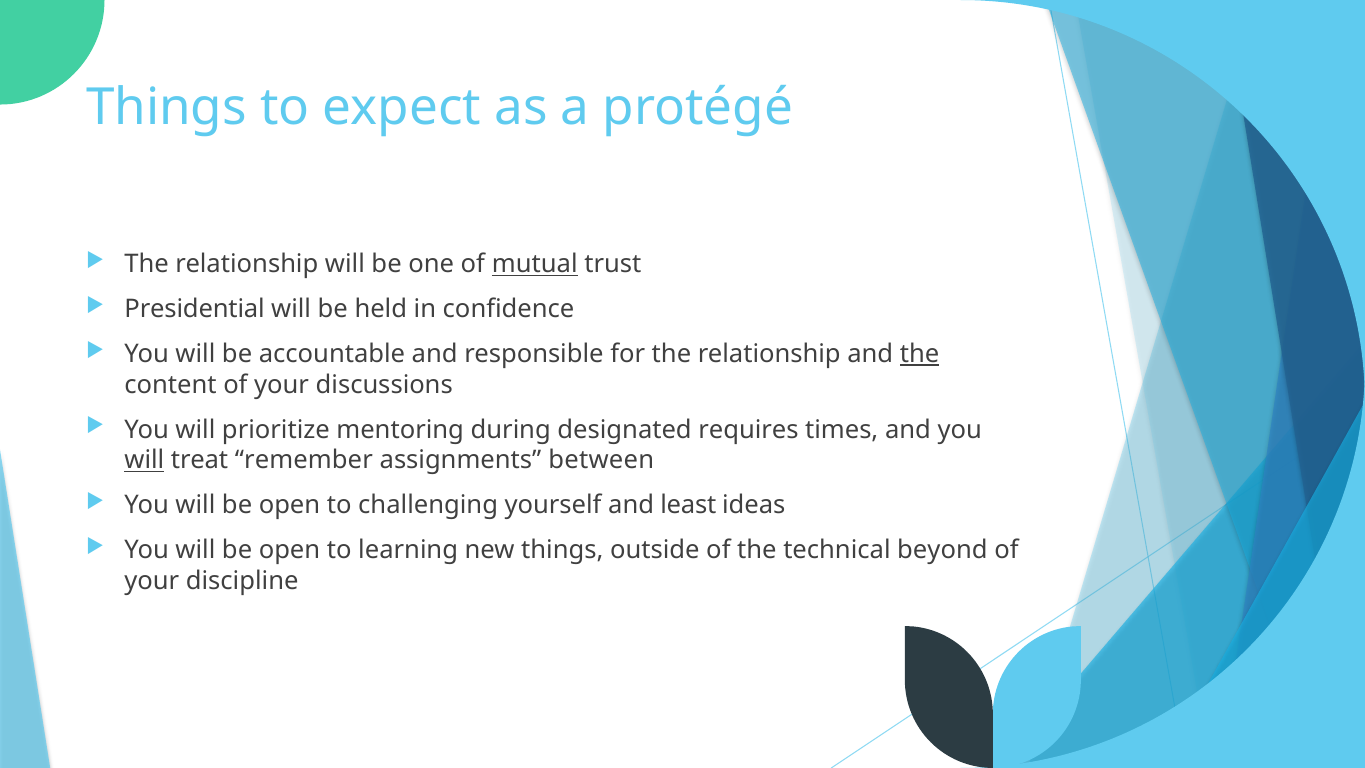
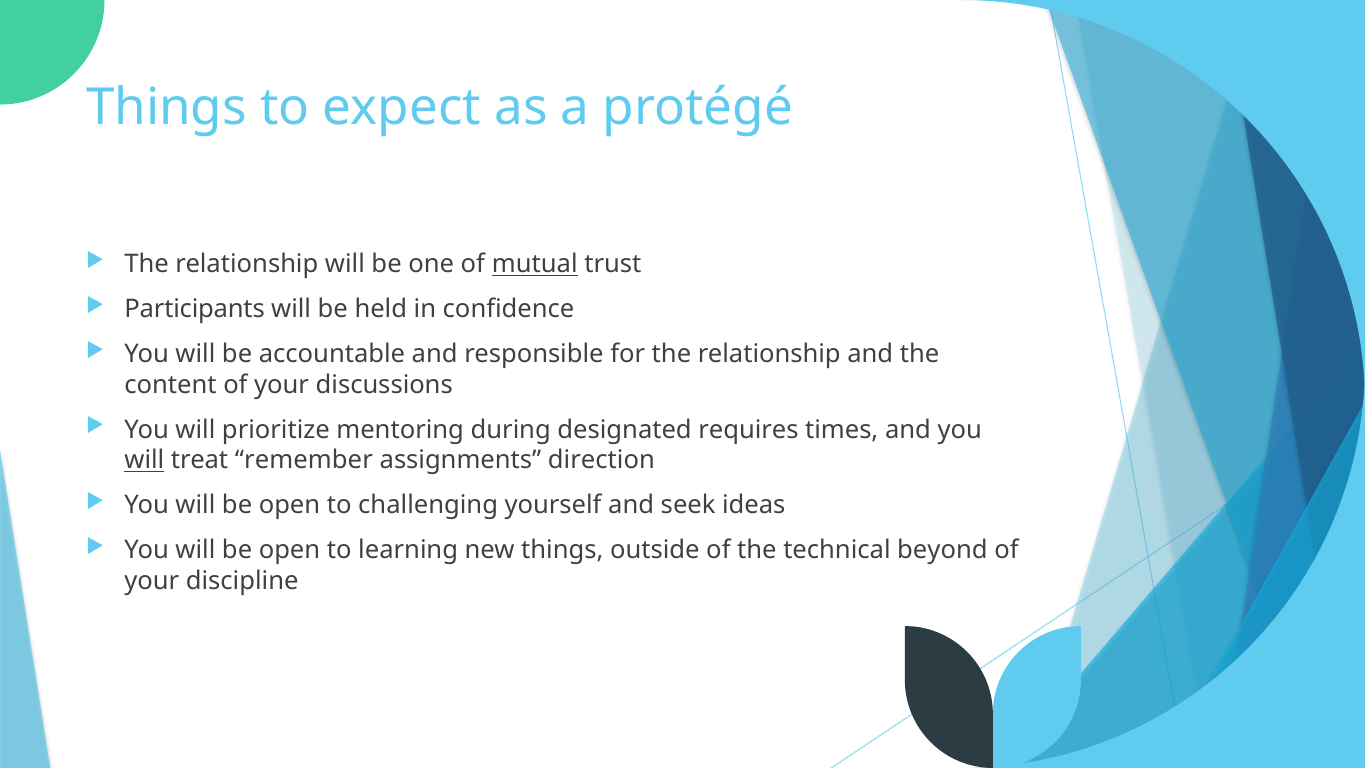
Presidential: Presidential -> Participants
the at (920, 354) underline: present -> none
between: between -> direction
least: least -> seek
